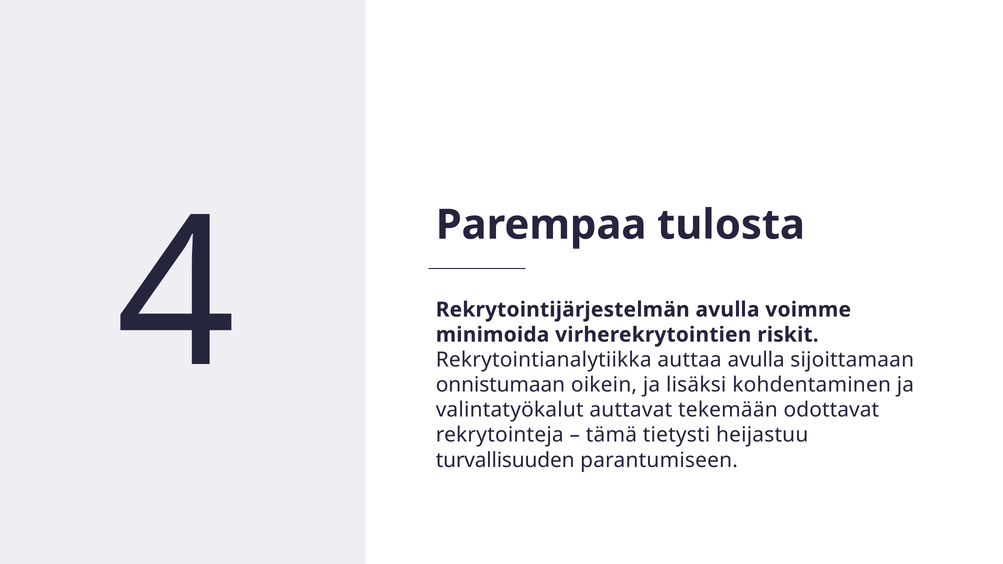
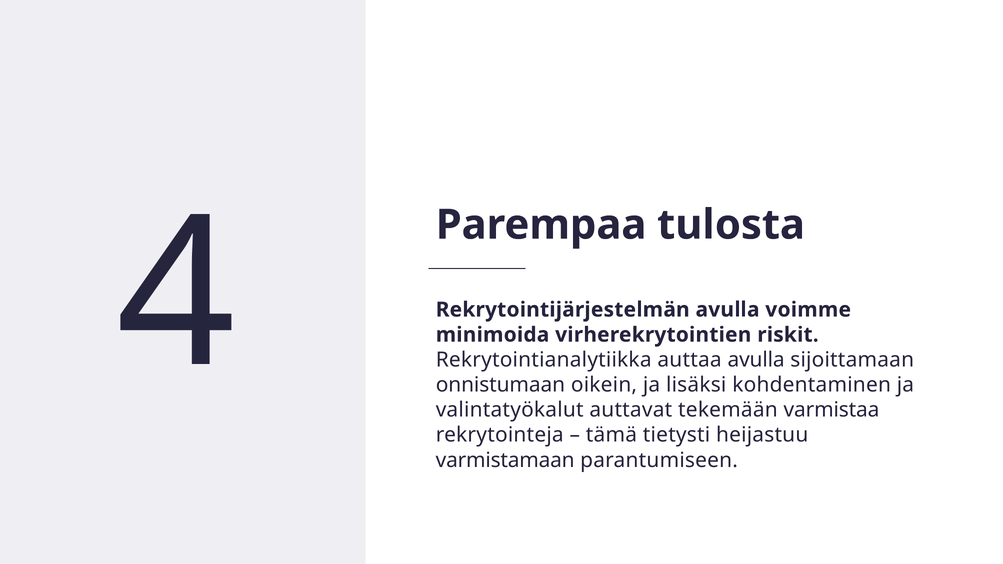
odottavat: odottavat -> varmistaa
turvallisuuden: turvallisuuden -> varmistamaan
